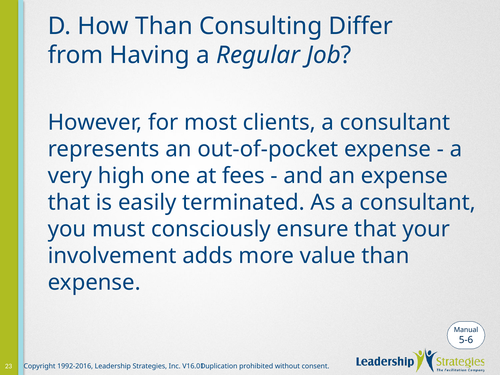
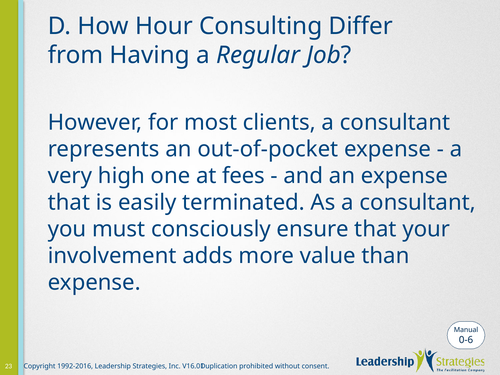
How Than: Than -> Hour
5-6: 5-6 -> 0-6
